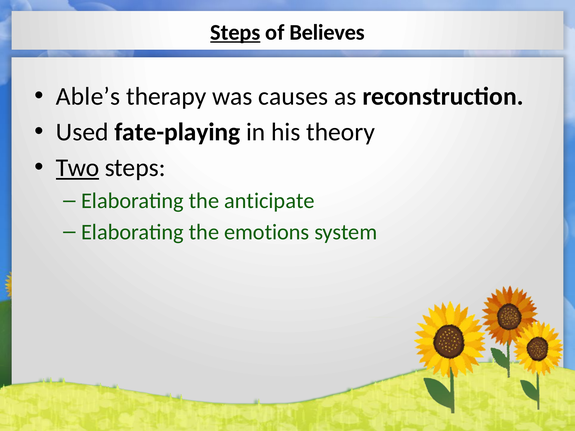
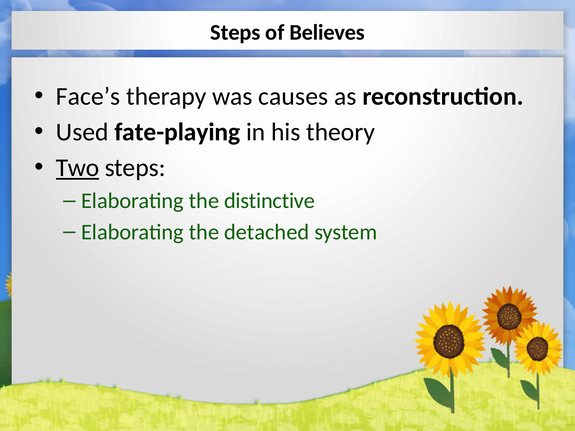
Steps at (235, 32) underline: present -> none
Able’s: Able’s -> Face’s
anticipate: anticipate -> distinctive
emotions: emotions -> detached
